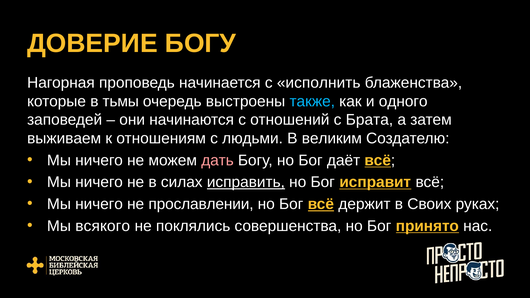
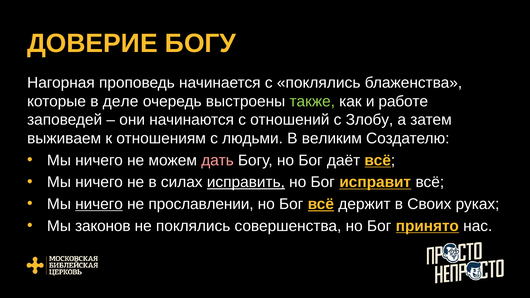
с исполнить: исполнить -> поклялись
тьмы: тьмы -> деле
также colour: light blue -> light green
одного: одного -> работе
Брата: Брата -> Злобу
ничего at (99, 204) underline: none -> present
всякого: всякого -> законов
